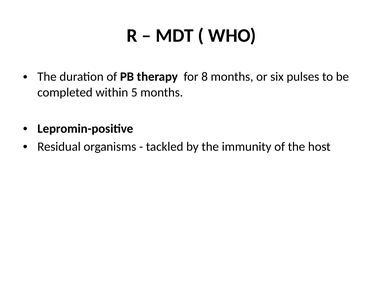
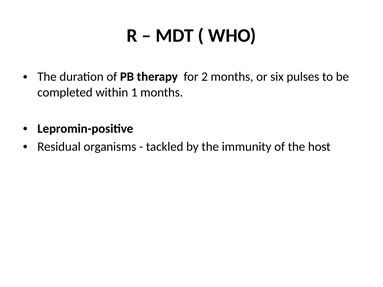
8: 8 -> 2
5: 5 -> 1
